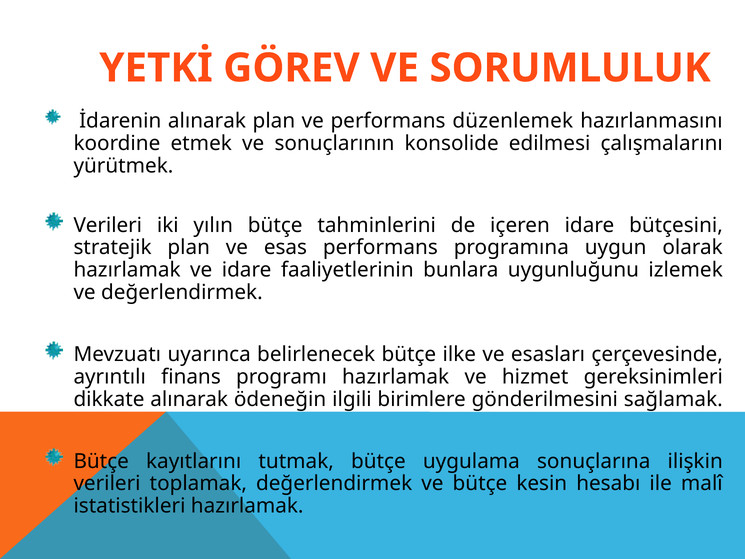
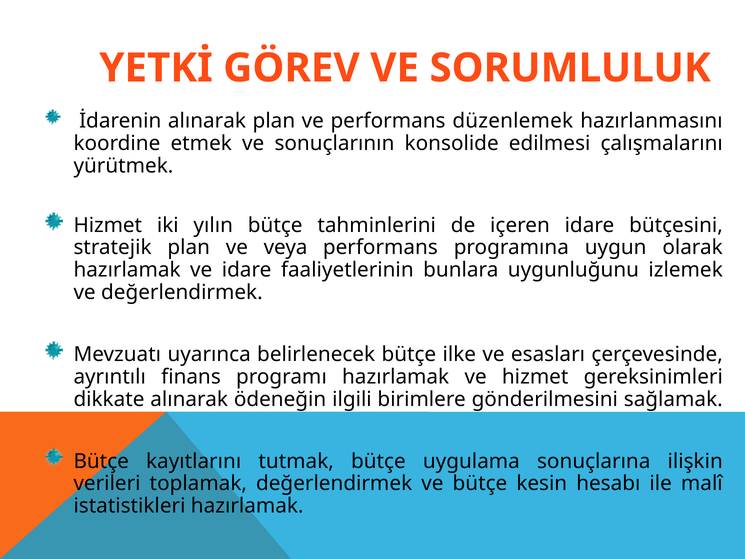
Verileri at (108, 225): Verileri -> Hizmet
esas: esas -> veya
